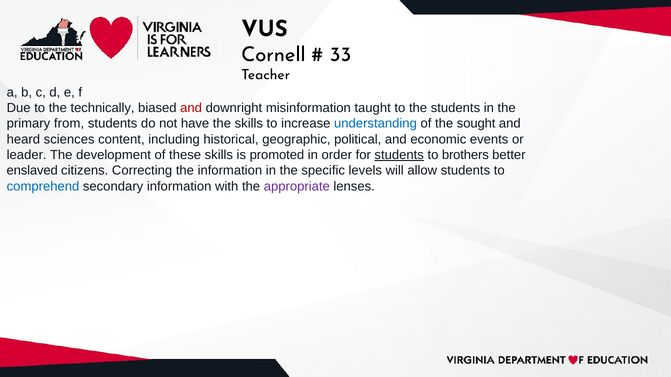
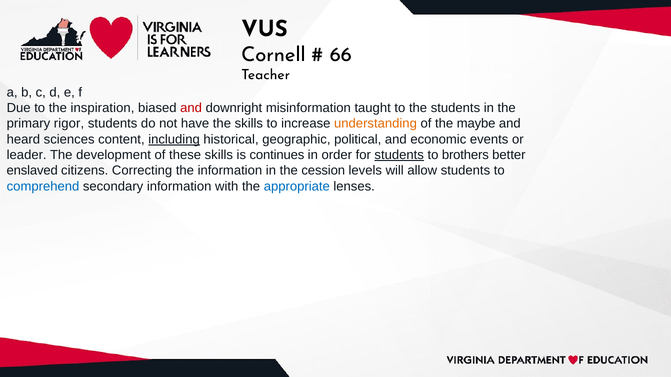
33: 33 -> 66
technically: technically -> inspiration
from: from -> rigor
understanding colour: blue -> orange
sought: sought -> maybe
including underline: none -> present
promoted: promoted -> continues
specific: specific -> cession
appropriate colour: purple -> blue
